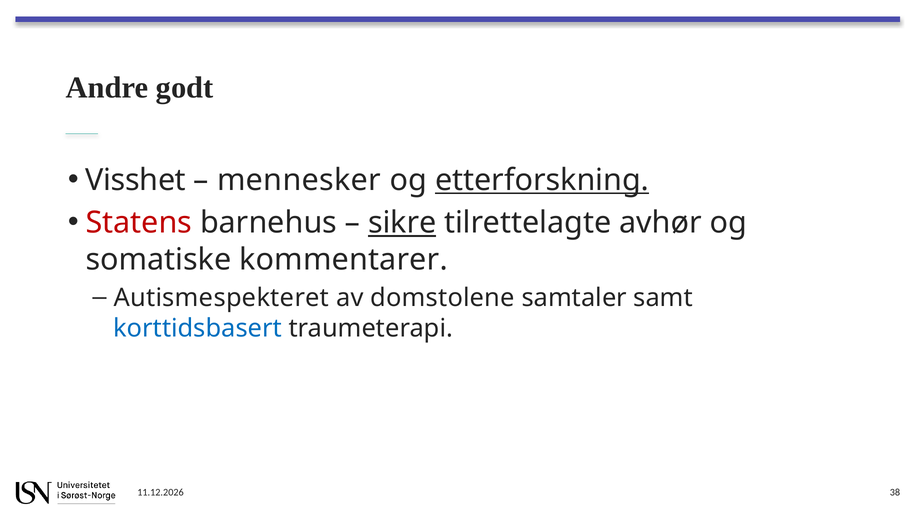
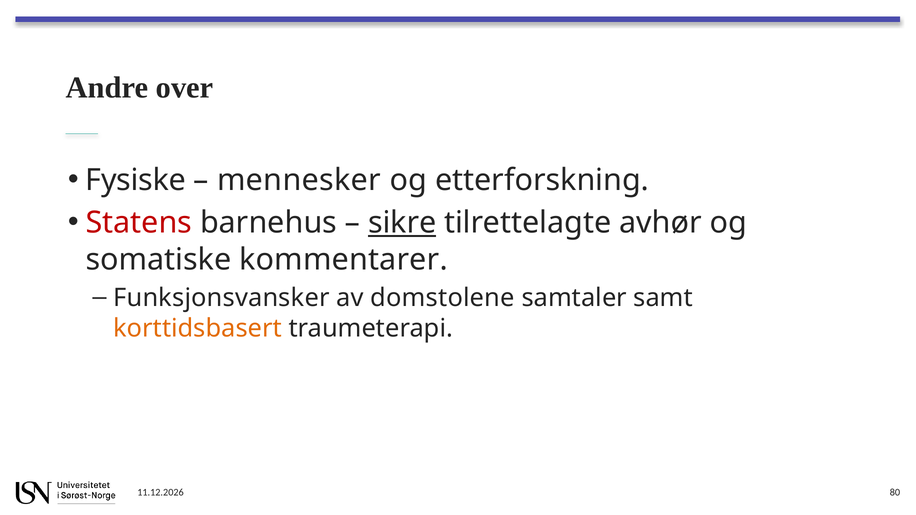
godt: godt -> over
Visshet: Visshet -> Fysiske
etterforskning underline: present -> none
Autismespekteret: Autismespekteret -> Funksjonsvansker
korttidsbasert colour: blue -> orange
38: 38 -> 80
